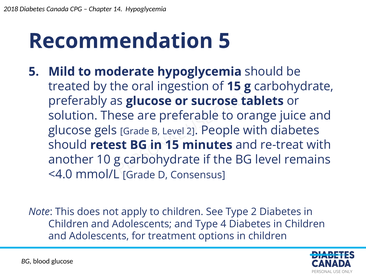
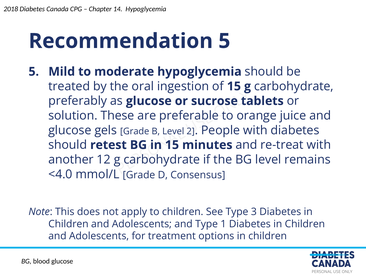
10: 10 -> 12
Type 2: 2 -> 3
4: 4 -> 1
